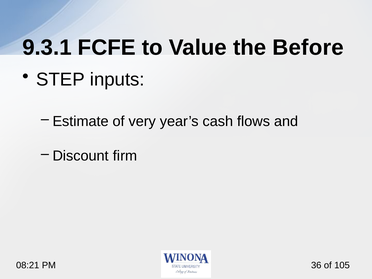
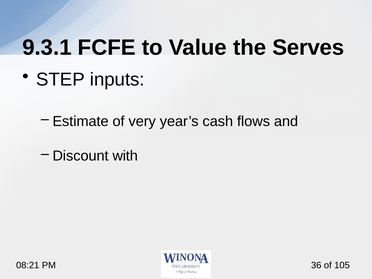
Before: Before -> Serves
firm: firm -> with
